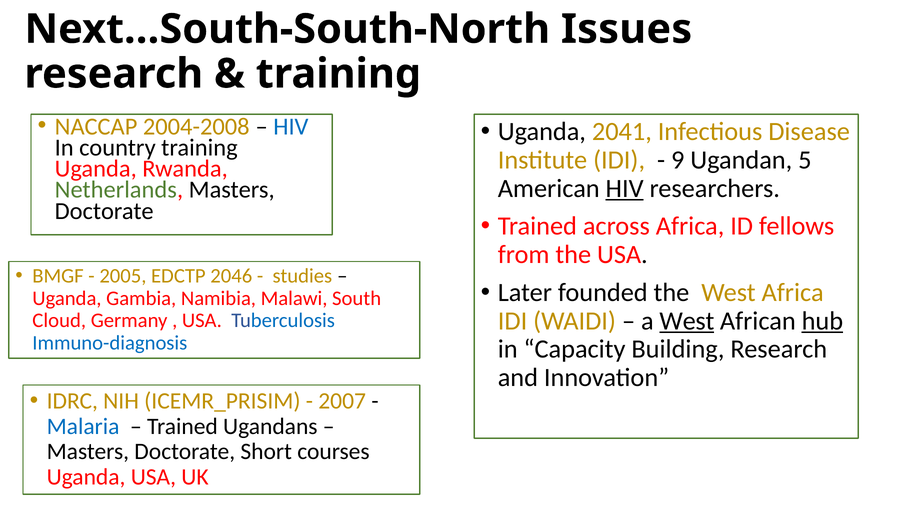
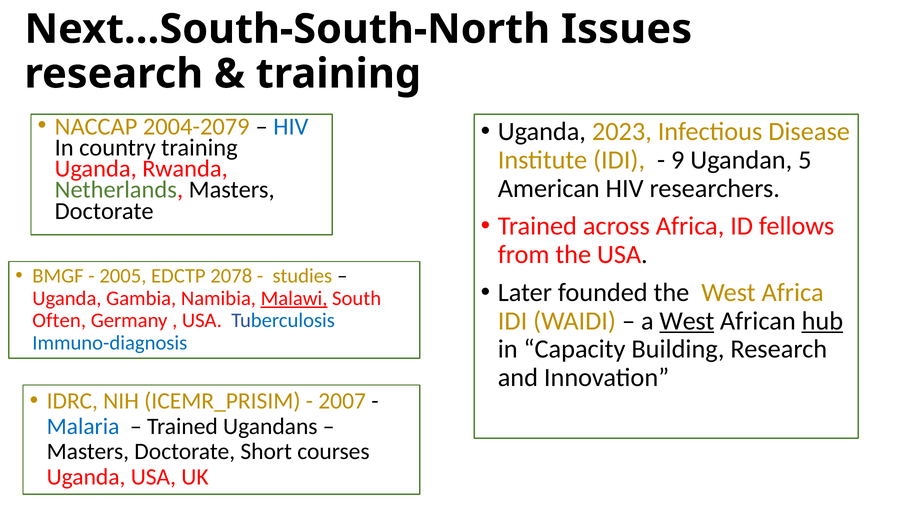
2004-2008: 2004-2008 -> 2004-2079
2041: 2041 -> 2023
HIV at (625, 189) underline: present -> none
2046: 2046 -> 2078
Malawi underline: none -> present
Cloud: Cloud -> Often
